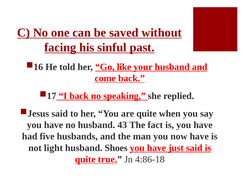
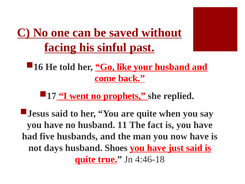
I back: back -> went
speaking: speaking -> prophets
43: 43 -> 11
light: light -> days
4:86-18: 4:86-18 -> 4:46-18
